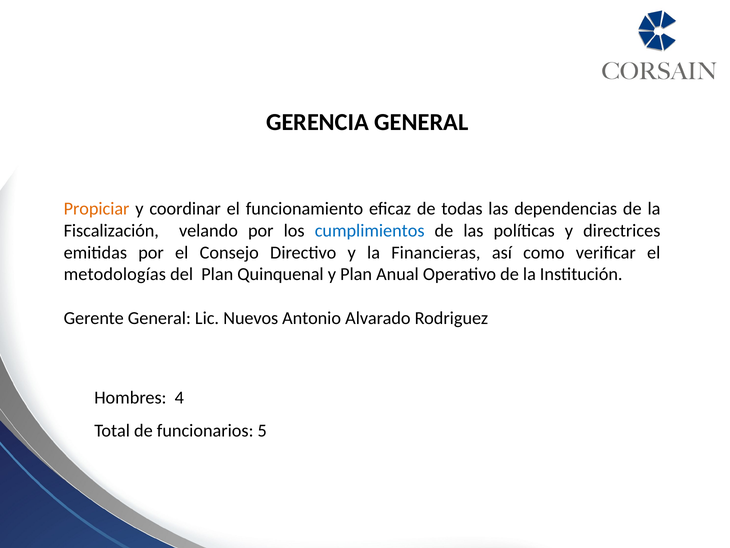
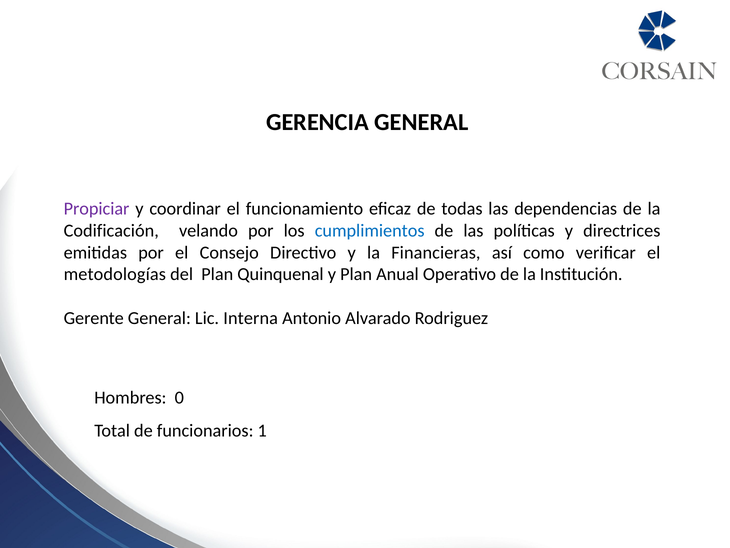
Propiciar colour: orange -> purple
Fiscalización: Fiscalización -> Codificación
Nuevos: Nuevos -> Interna
4: 4 -> 0
5: 5 -> 1
